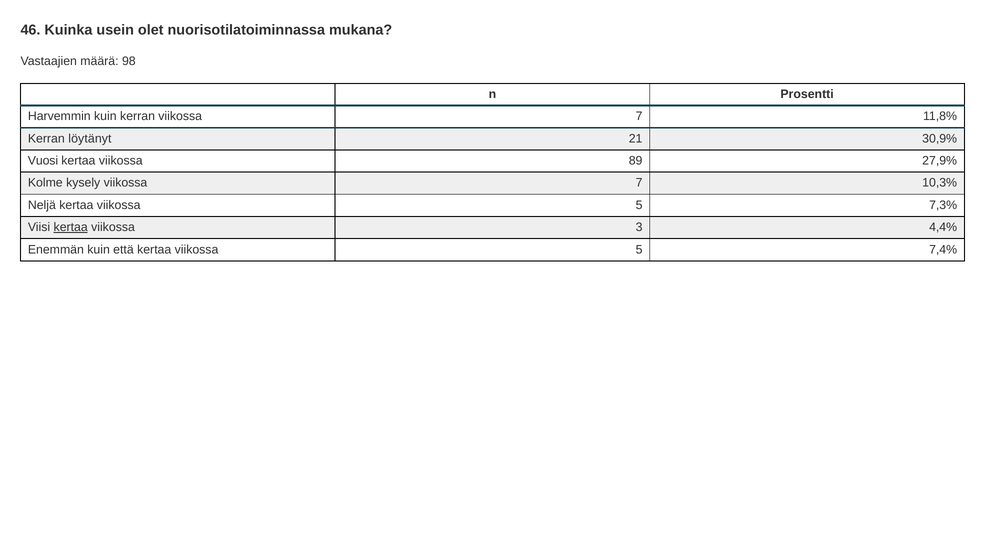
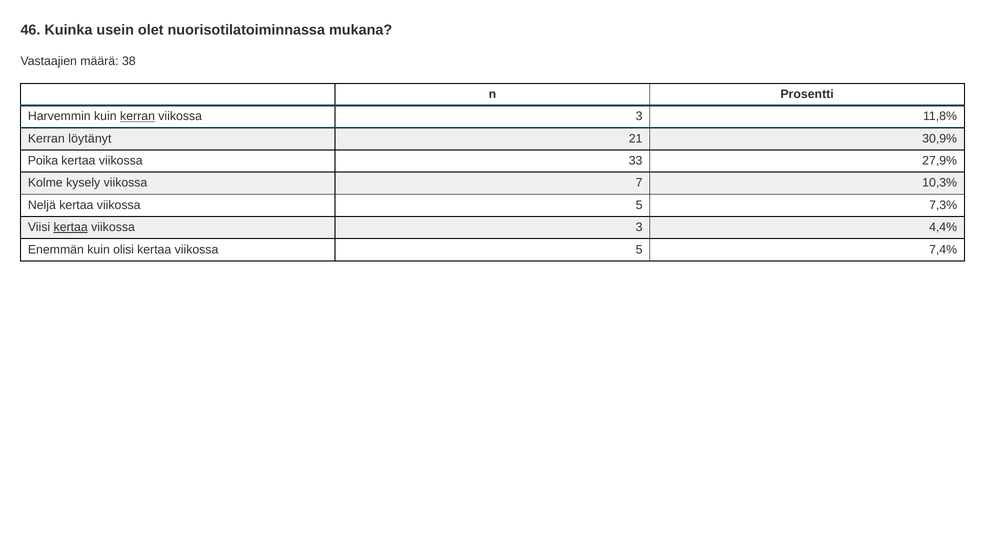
98: 98 -> 38
kerran at (138, 116) underline: none -> present
7 at (639, 116): 7 -> 3
Vuosi: Vuosi -> Poika
89: 89 -> 33
että: että -> olisi
